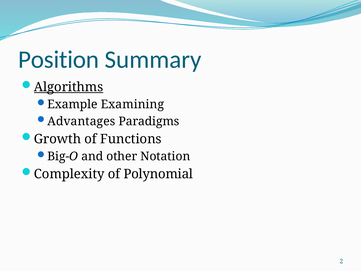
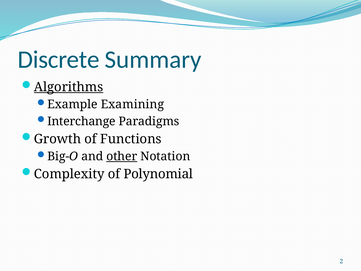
Position: Position -> Discrete
Advantages: Advantages -> Interchange
other underline: none -> present
